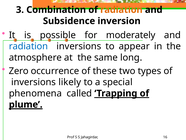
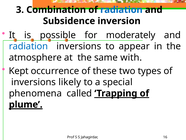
radiation at (121, 10) colour: orange -> blue
long: long -> with
Zero: Zero -> Kept
